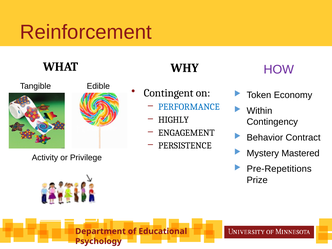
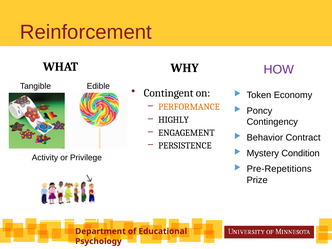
PERFORMANCE colour: blue -> orange
Within: Within -> Poncy
Mastered: Mastered -> Condition
